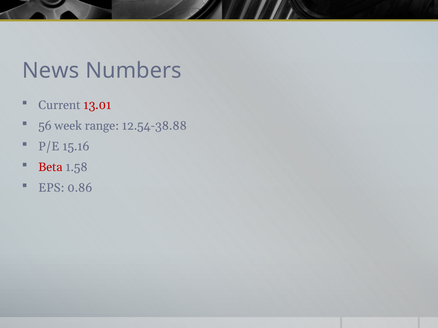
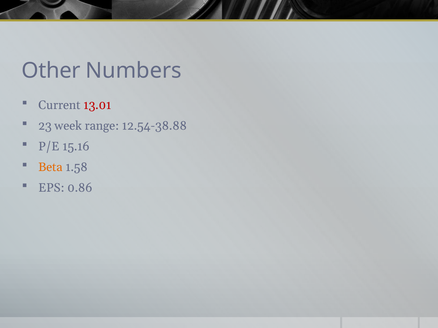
News: News -> Other
56: 56 -> 23
Beta colour: red -> orange
